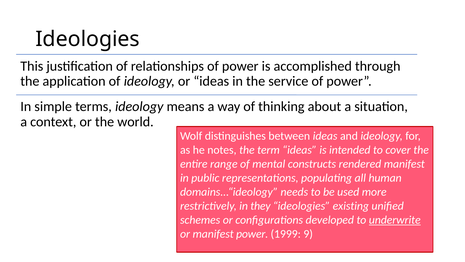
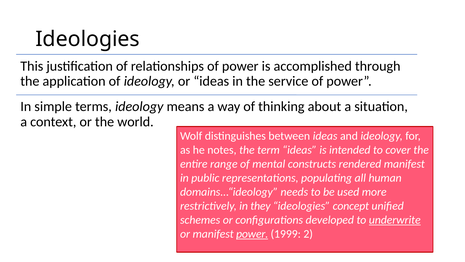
existing: existing -> concept
power at (252, 233) underline: none -> present
9: 9 -> 2
